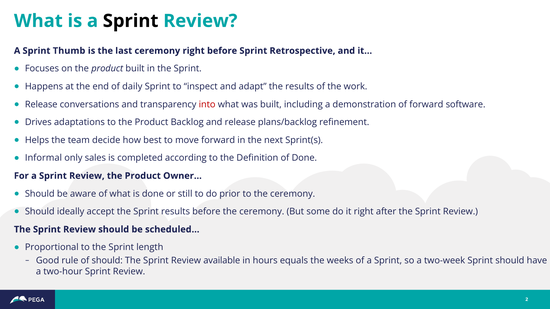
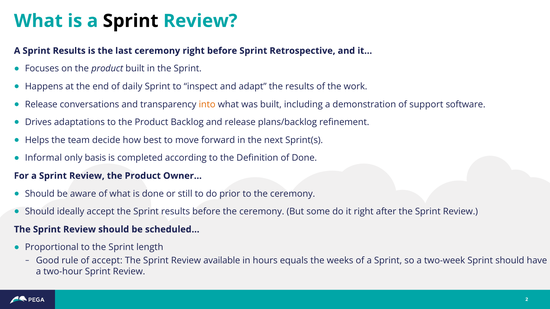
A Sprint Thumb: Thumb -> Results
into colour: red -> orange
of forward: forward -> support
sales: sales -> basis
of should: should -> accept
